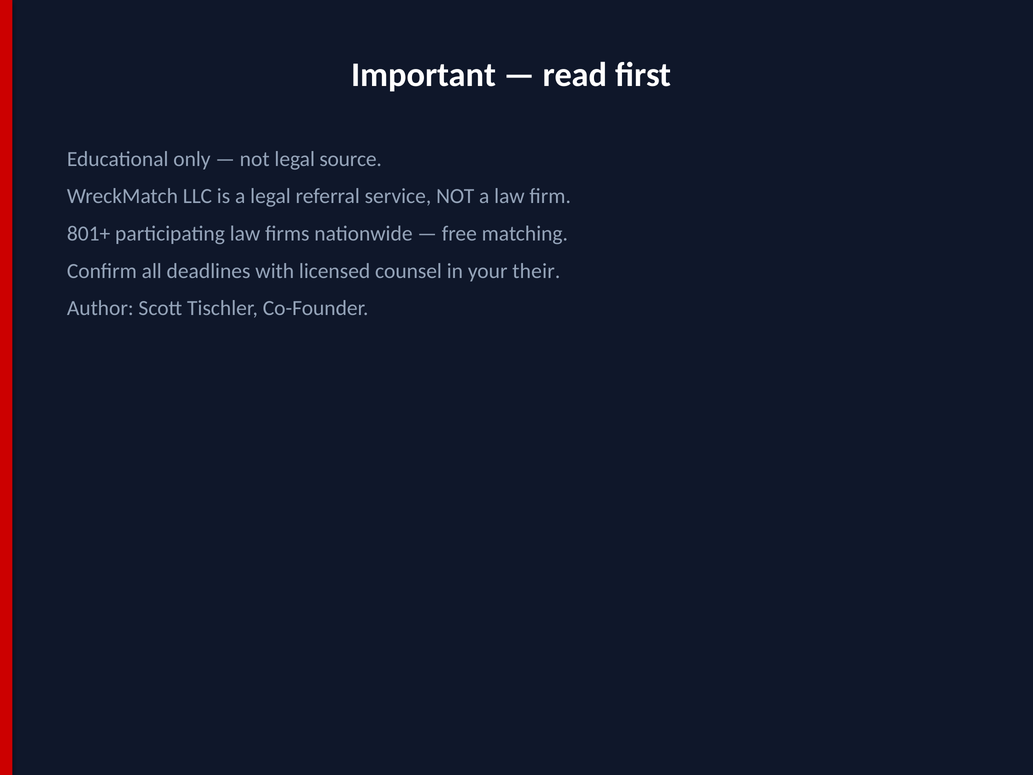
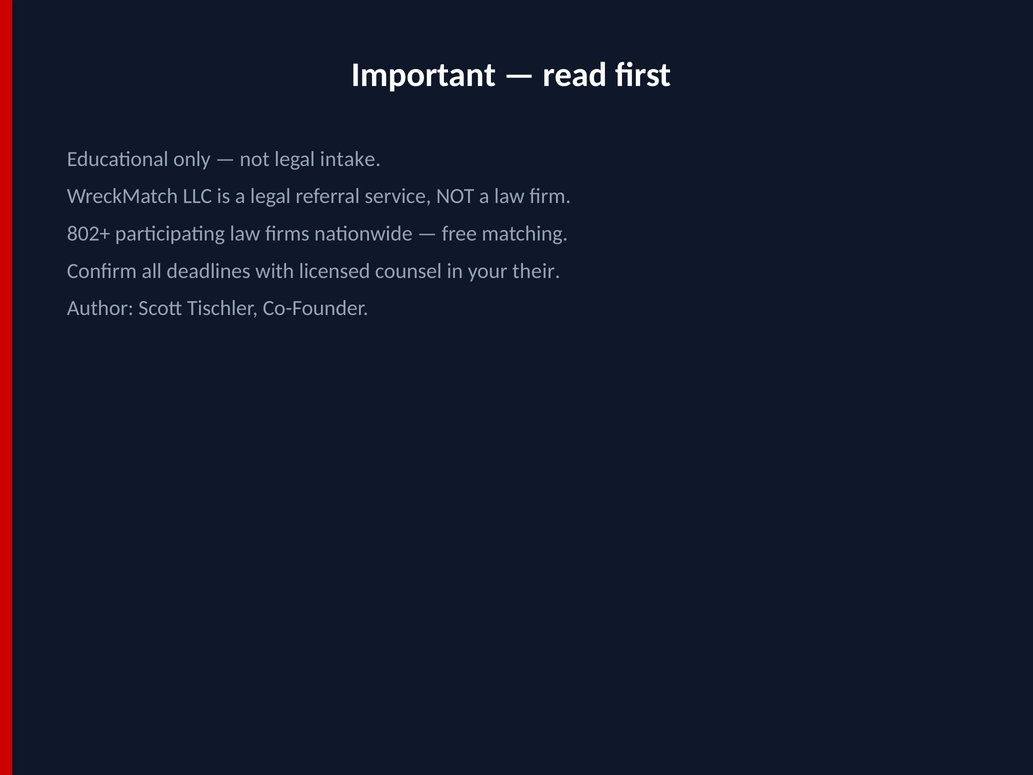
source: source -> intake
801+: 801+ -> 802+
